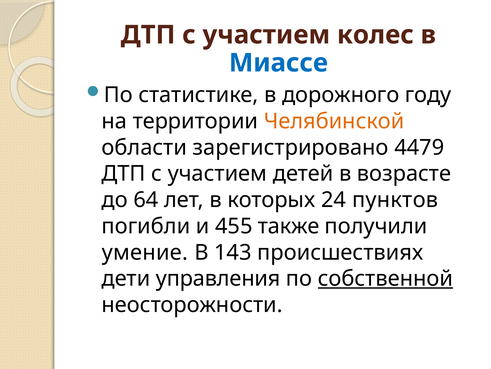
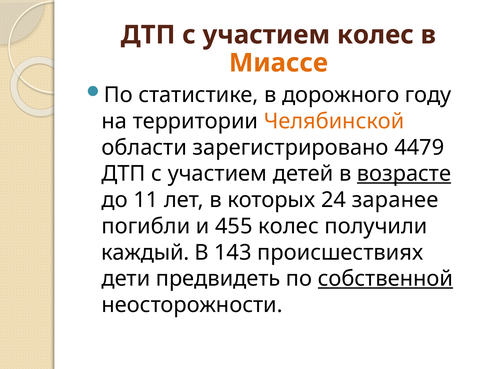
Миассе colour: blue -> orange
возрасте underline: none -> present
64: 64 -> 11
пунктов: пунктов -> заранее
455 также: также -> колес
умение: умение -> каждый
управления: управления -> предвидеть
